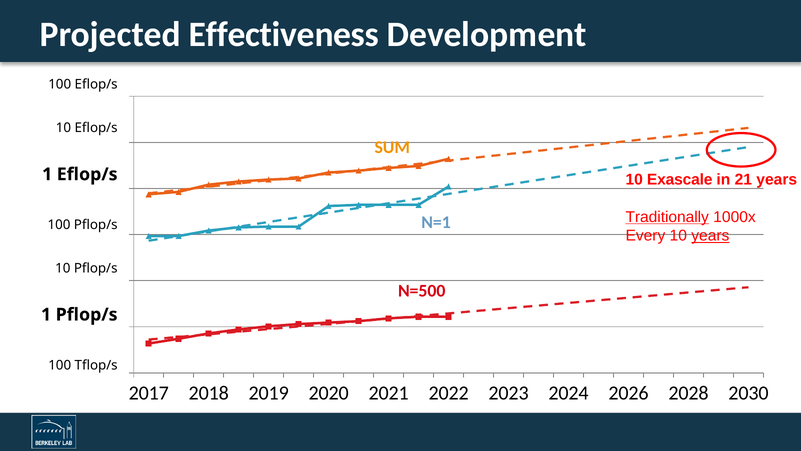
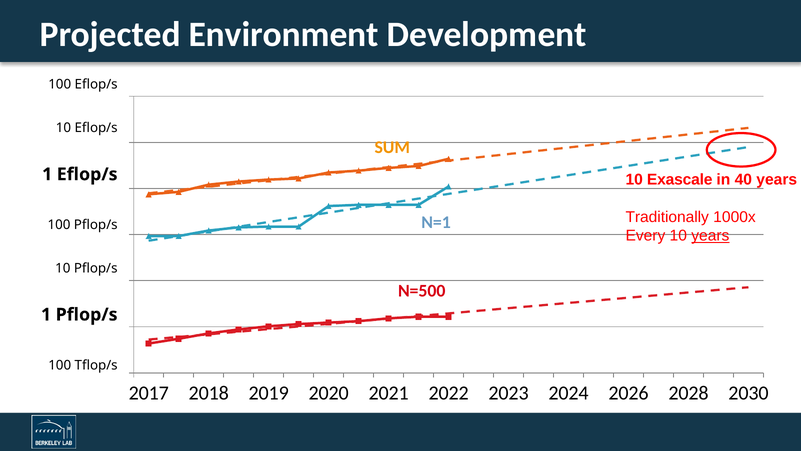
Effectiveness: Effectiveness -> Environment
21: 21 -> 40
Traditionally underline: present -> none
